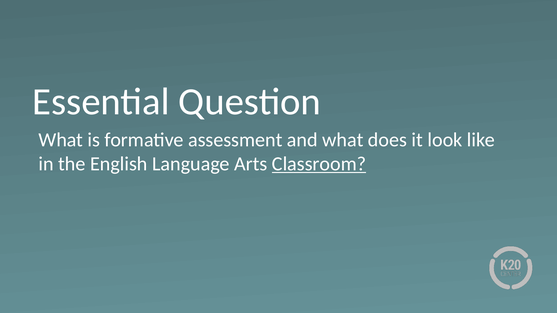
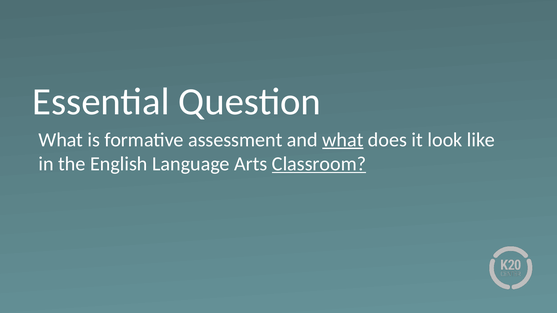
what at (343, 140) underline: none -> present
